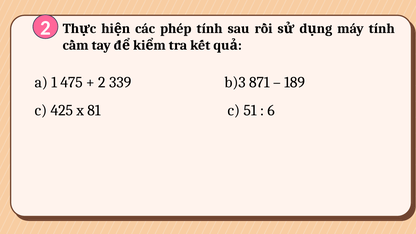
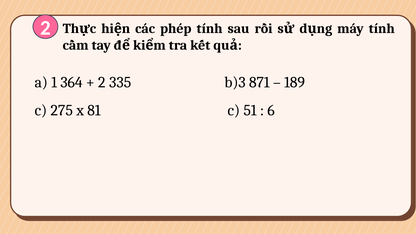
475: 475 -> 364
339: 339 -> 335
425: 425 -> 275
